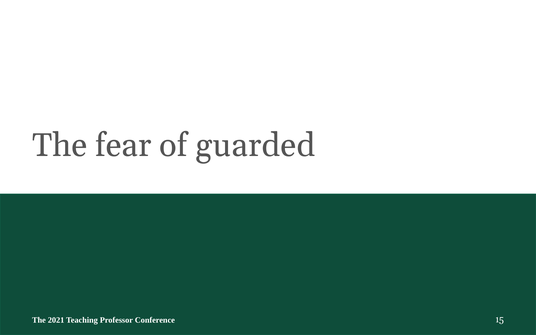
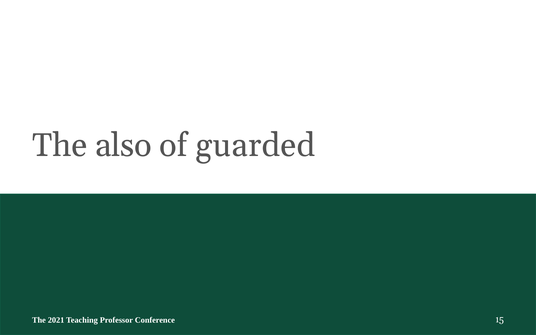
fear: fear -> also
